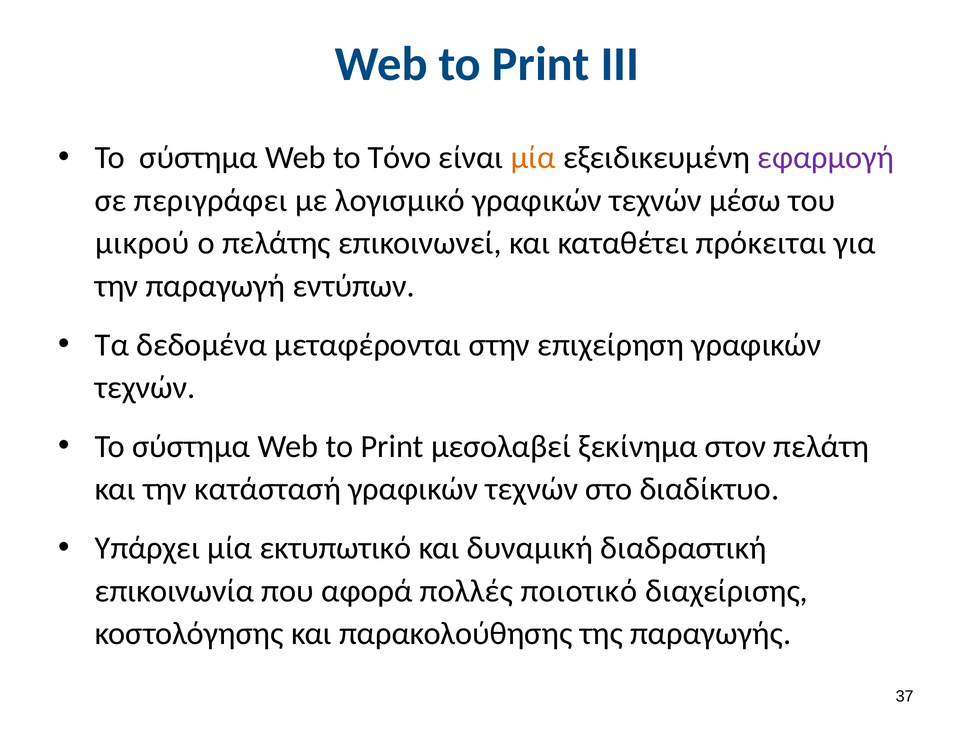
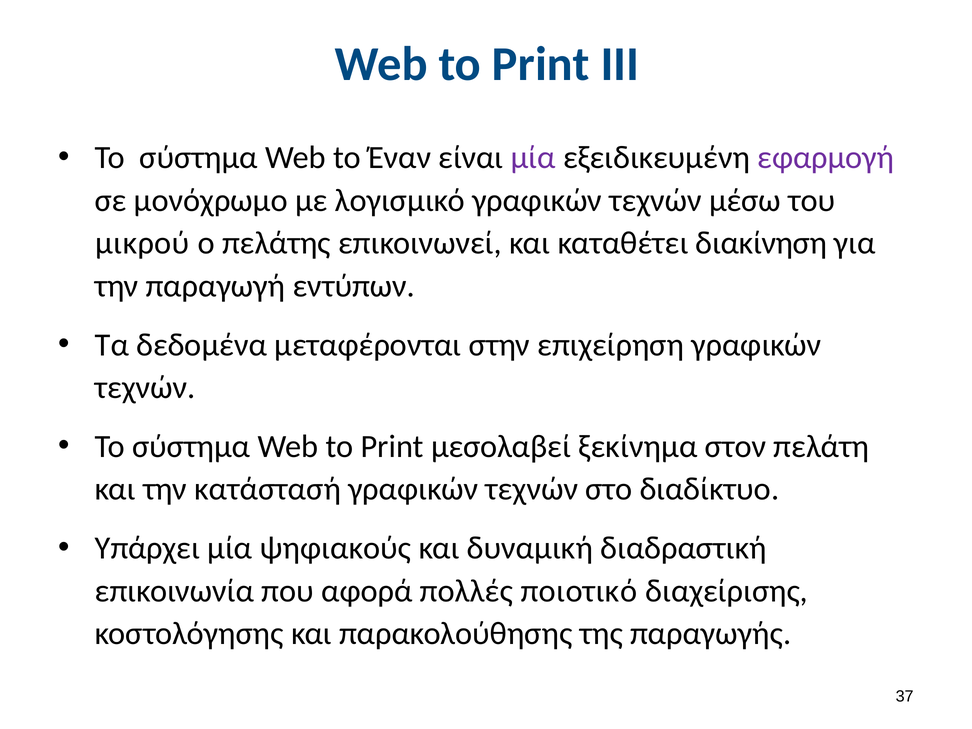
Τόνο: Τόνο -> Έναν
μία at (533, 158) colour: orange -> purple
περιγράφει: περιγράφει -> μονόχρωμο
πρόκειται: πρόκειται -> διακίνηση
εκτυπωτικό: εκτυπωτικό -> ψηφιακούς
